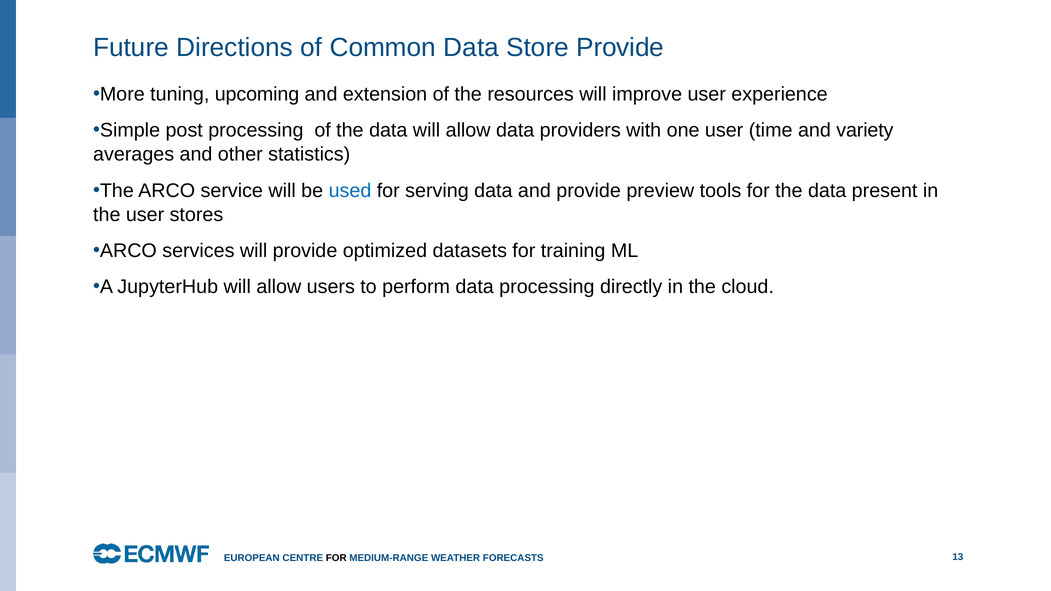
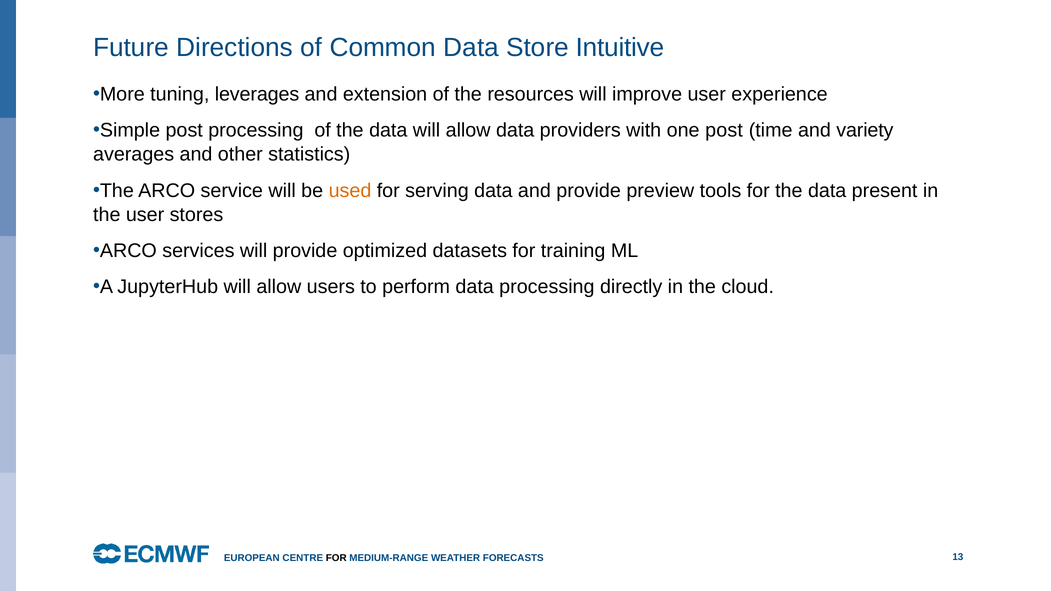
Store Provide: Provide -> Intuitive
upcoming: upcoming -> leverages
one user: user -> post
used colour: blue -> orange
